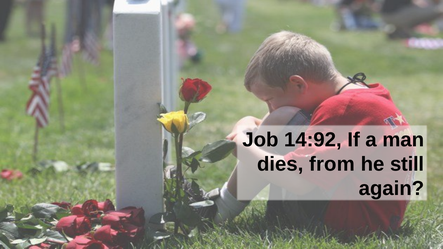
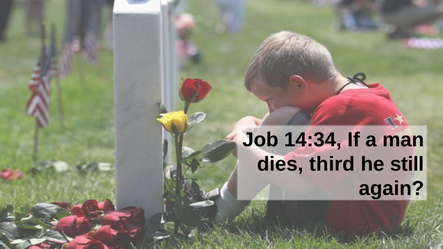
14:92: 14:92 -> 14:34
from: from -> third
